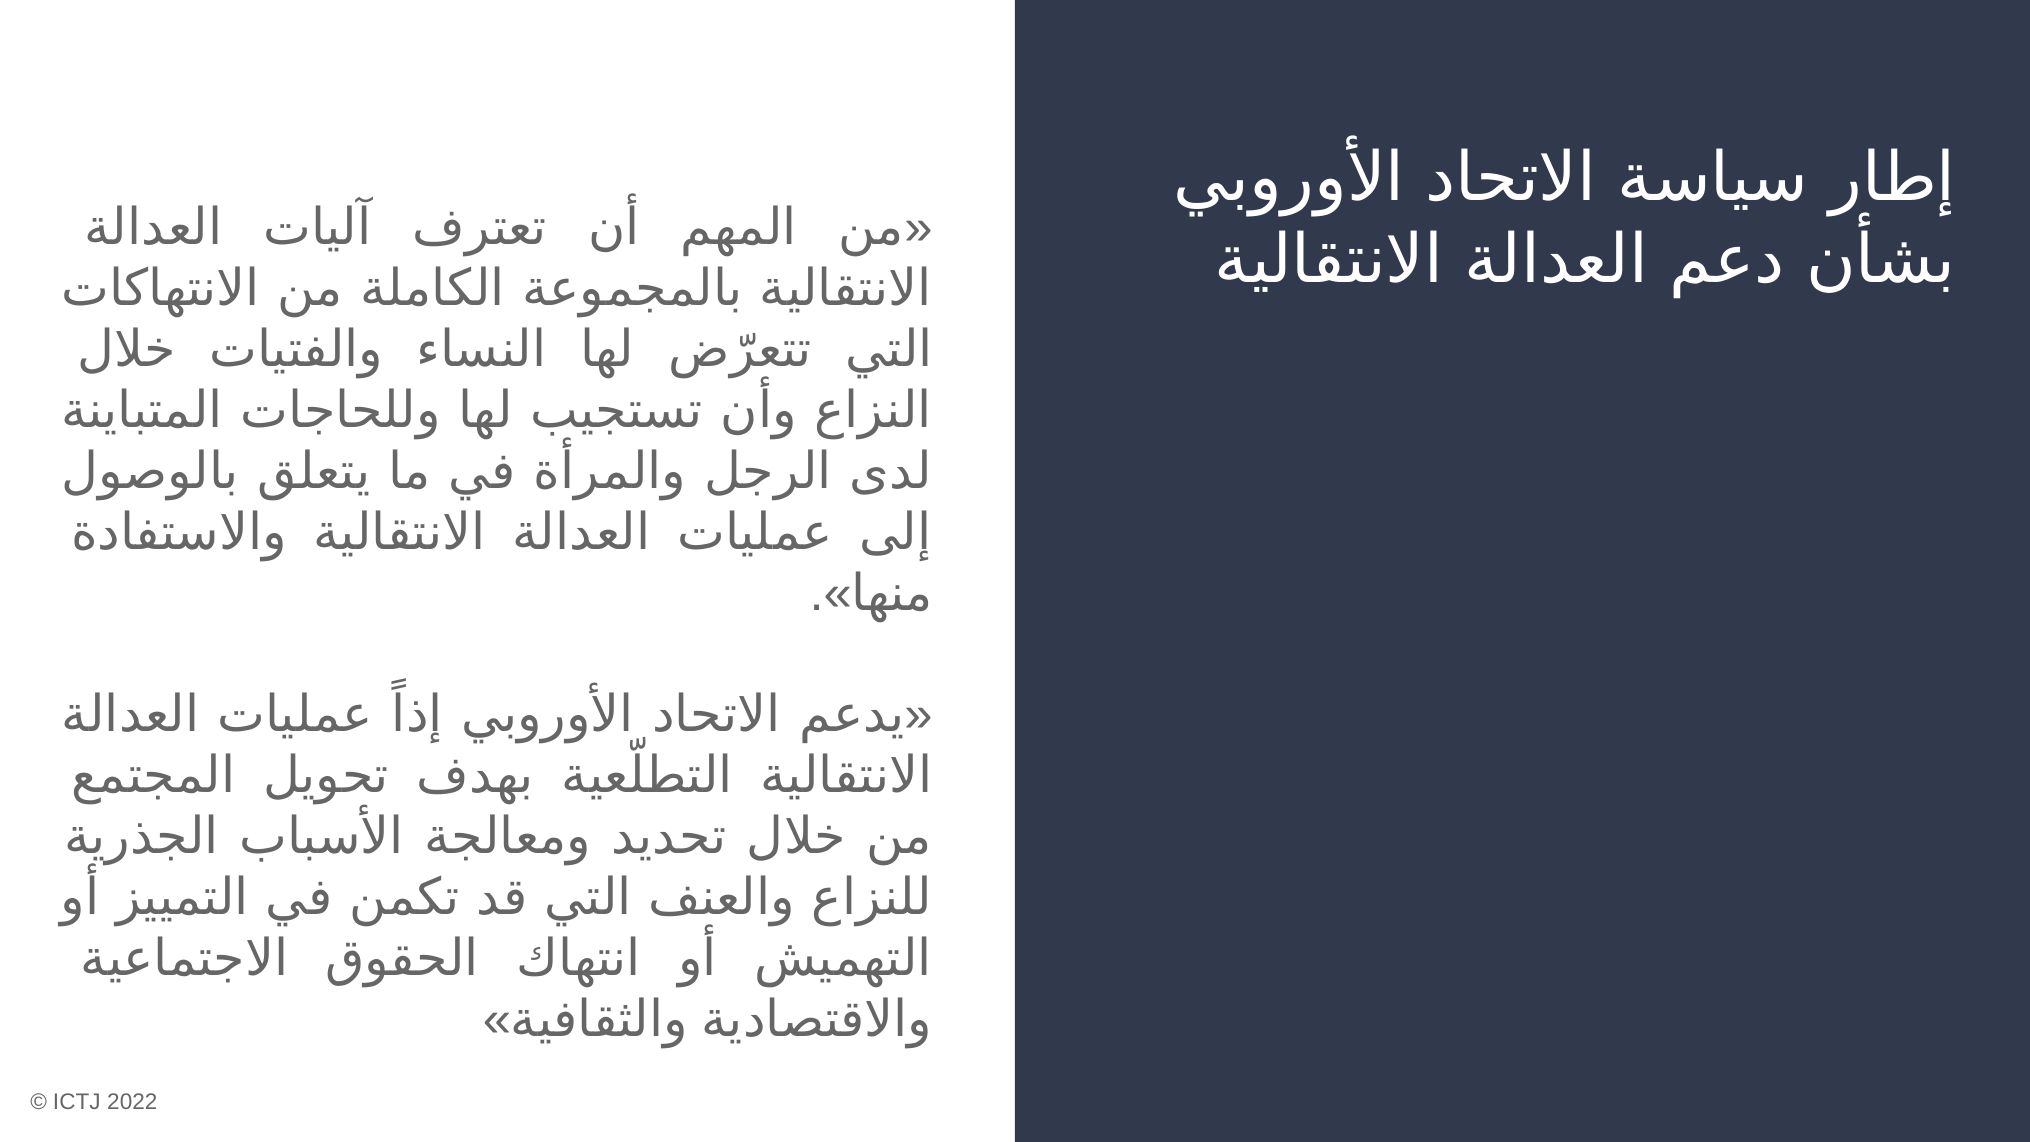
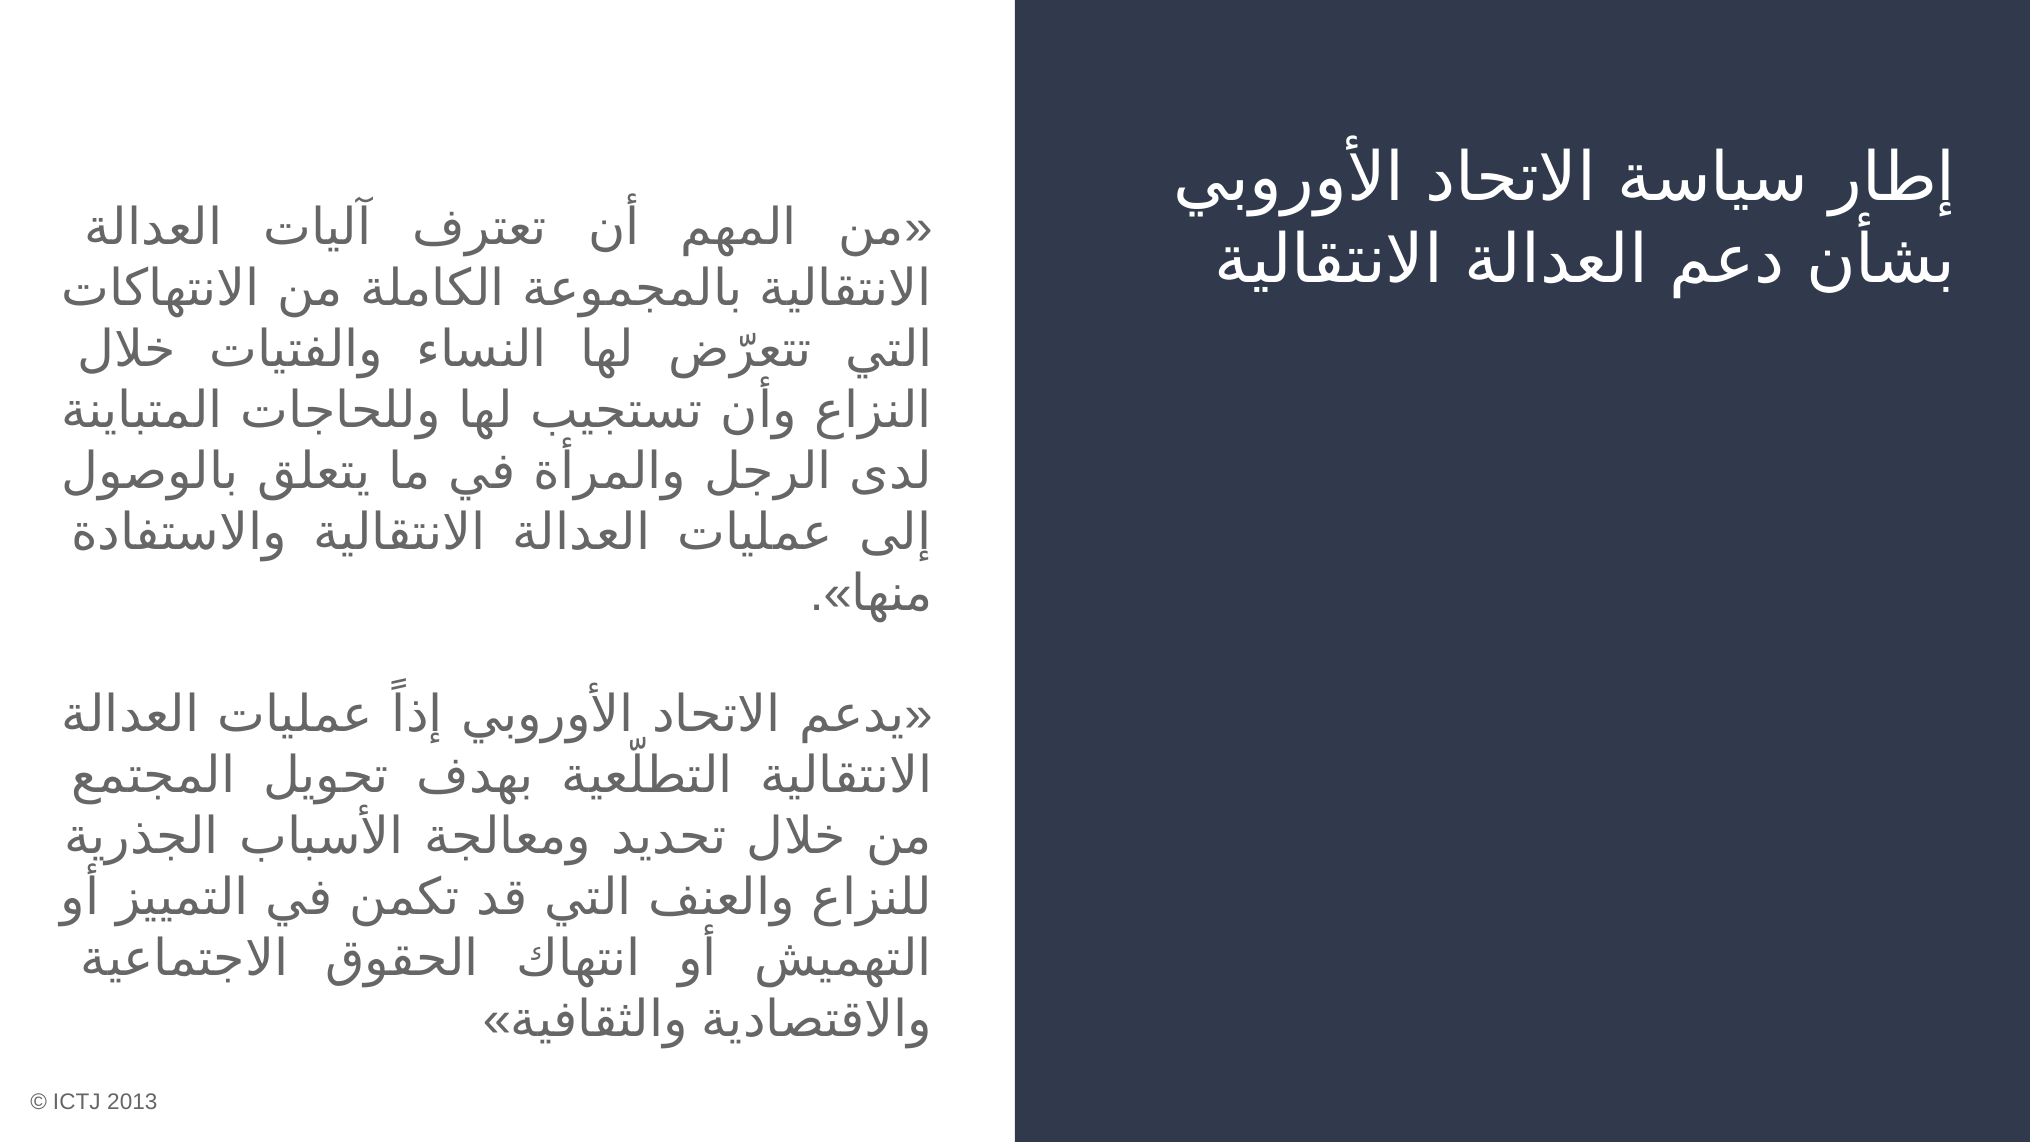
2022: 2022 -> 2013
